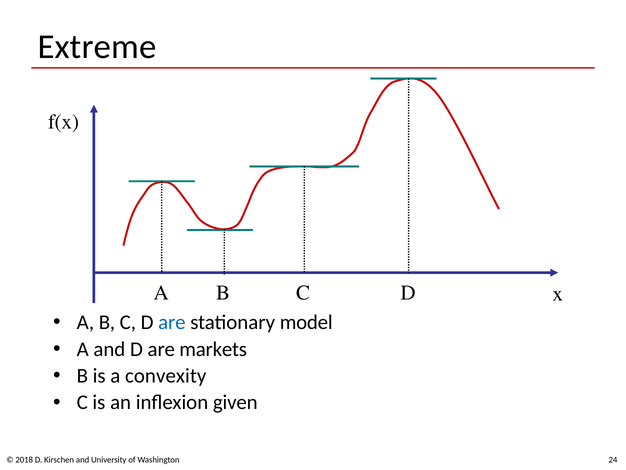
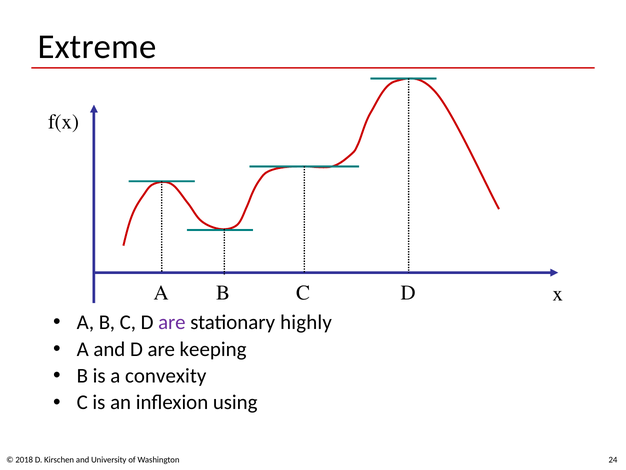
are at (172, 322) colour: blue -> purple
model: model -> highly
markets: markets -> keeping
given: given -> using
